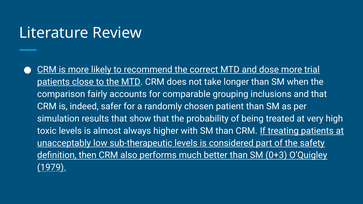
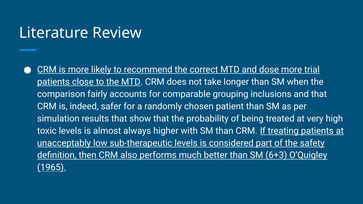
0+3: 0+3 -> 6+3
1979: 1979 -> 1965
